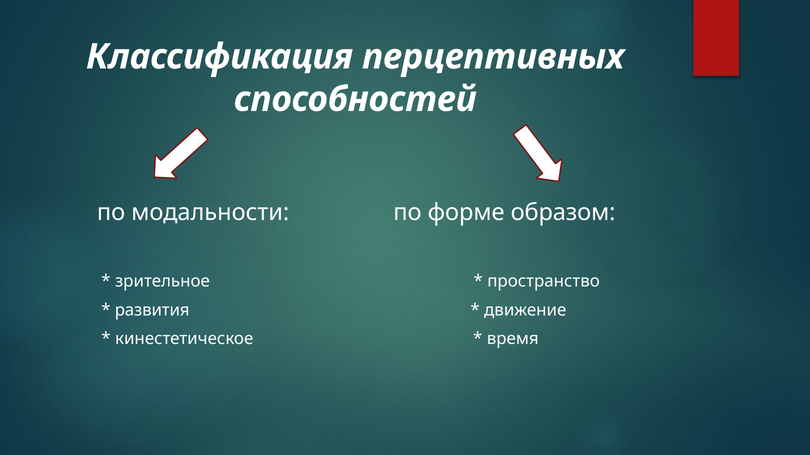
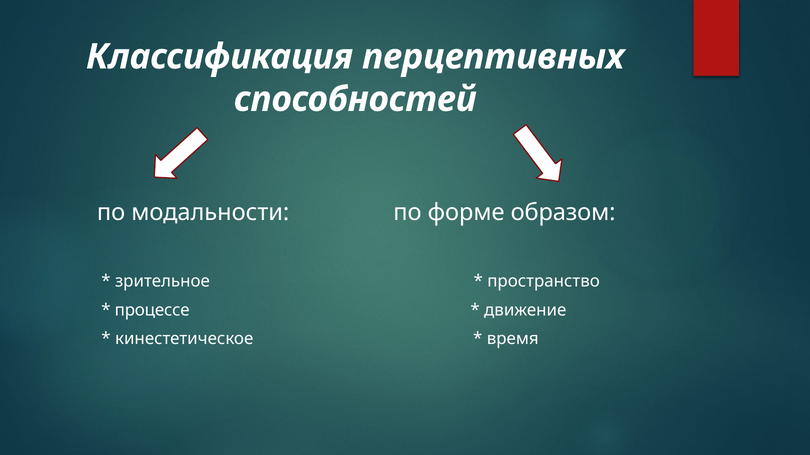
развития: развития -> процессе
